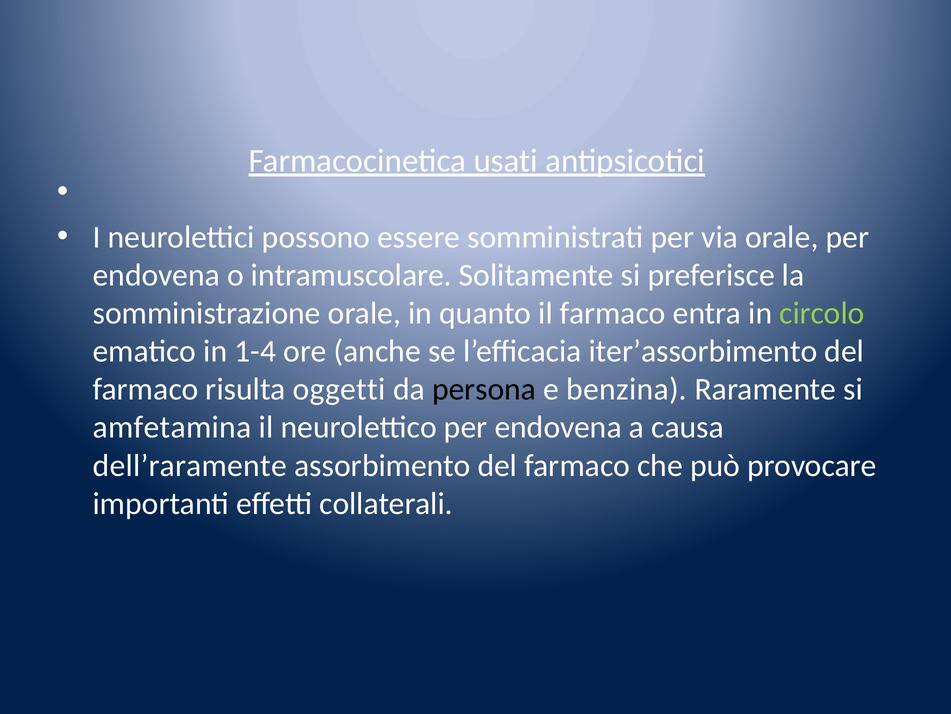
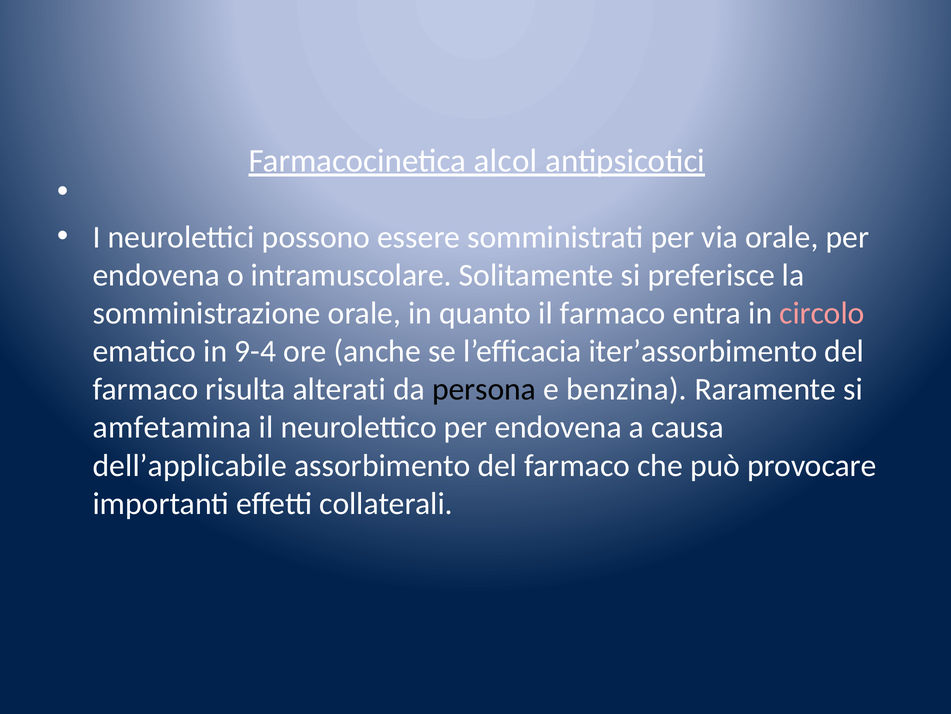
usati: usati -> alcol
circolo colour: light green -> pink
1-4: 1-4 -> 9-4
oggetti: oggetti -> alterati
dell’raramente: dell’raramente -> dell’applicabile
